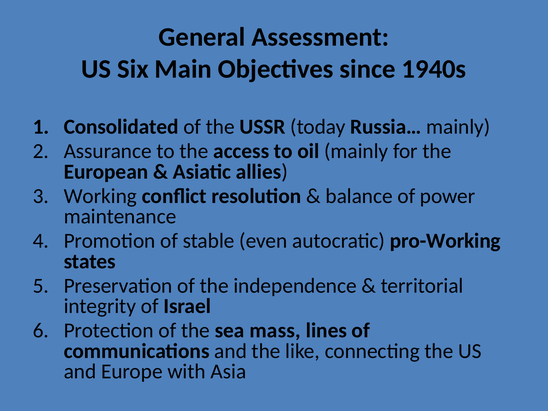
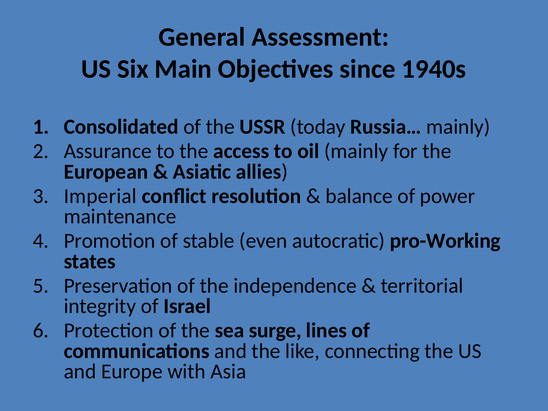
Working: Working -> Imperial
mass: mass -> surge
